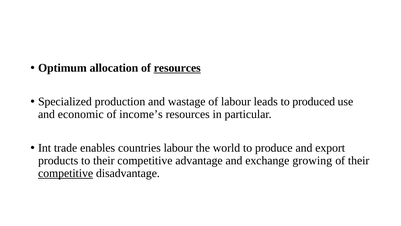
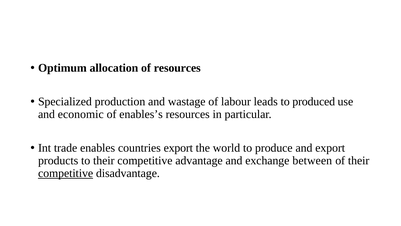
resources at (177, 68) underline: present -> none
income’s: income’s -> enables’s
countries labour: labour -> export
growing: growing -> between
